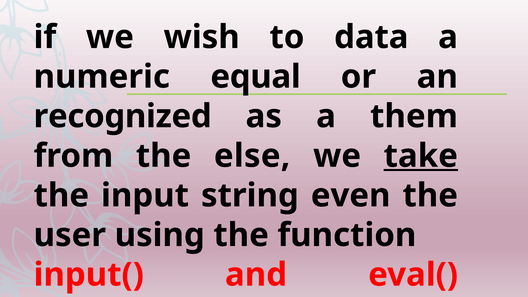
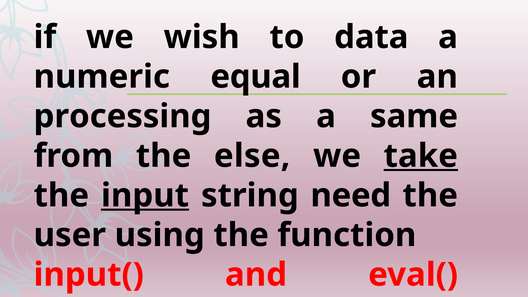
recognized: recognized -> processing
them: them -> same
input underline: none -> present
even: even -> need
